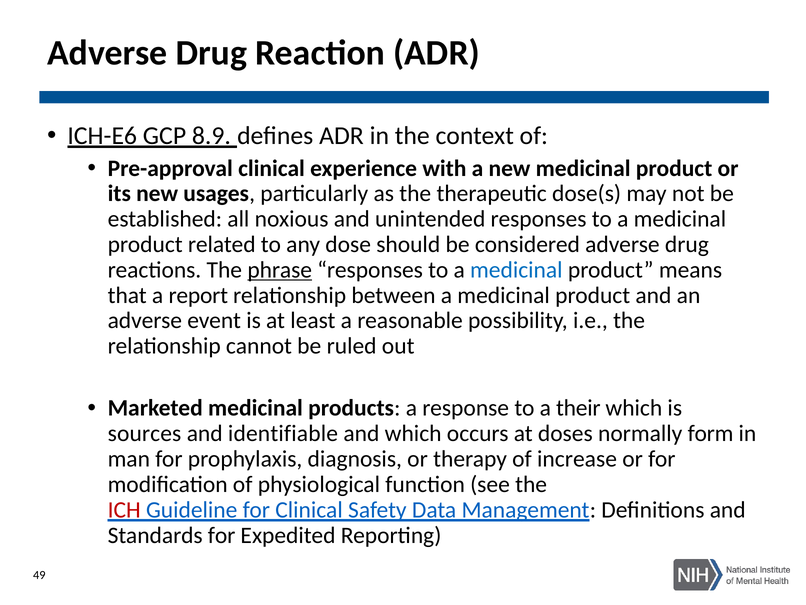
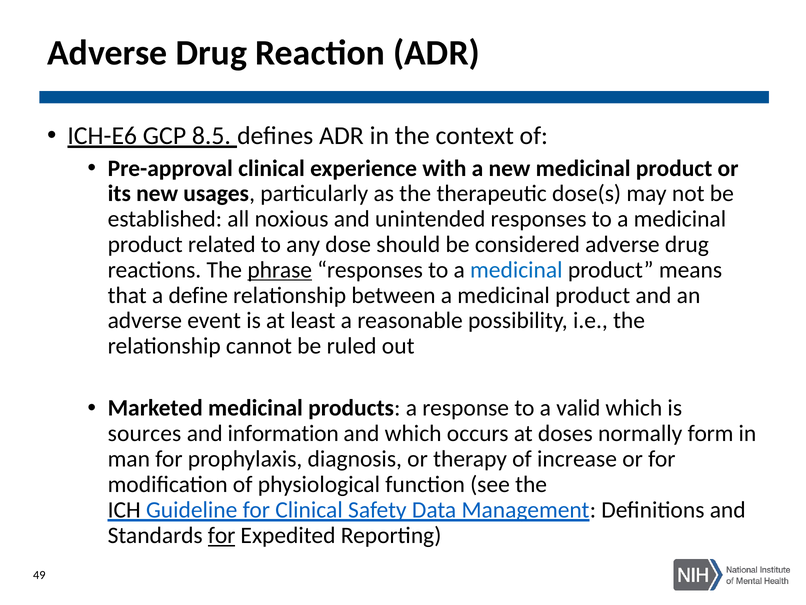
8.9: 8.9 -> 8.5
report: report -> define
their: their -> valid
identifiable: identifiable -> information
ICH colour: red -> black
for at (222, 535) underline: none -> present
